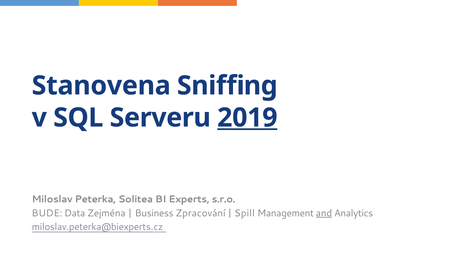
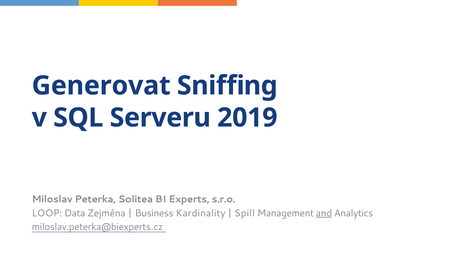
Stanovena: Stanovena -> Generovat
2019 underline: present -> none
BUDE: BUDE -> LOOP
Zpracování: Zpracování -> Kardinality
